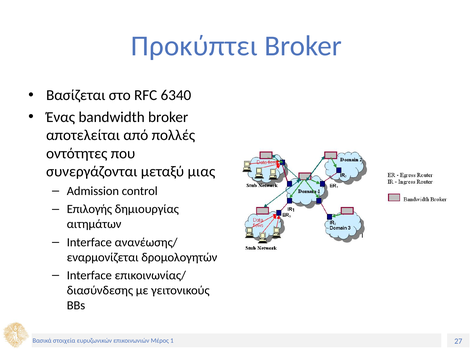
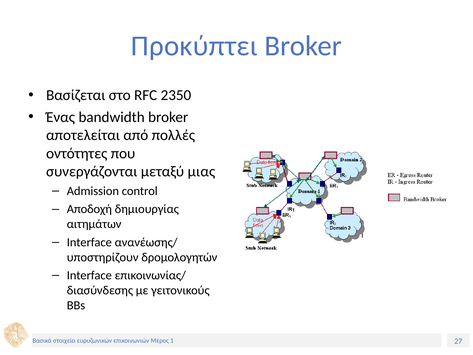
6340: 6340 -> 2350
Επιλογής: Επιλογής -> Αποδοχή
εναρμονίζεται: εναρμονίζεται -> υποστηρίζουν
